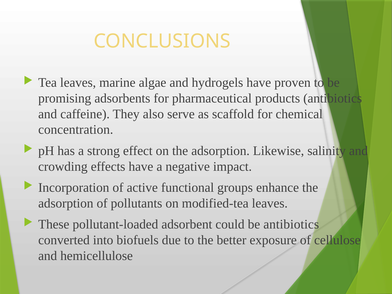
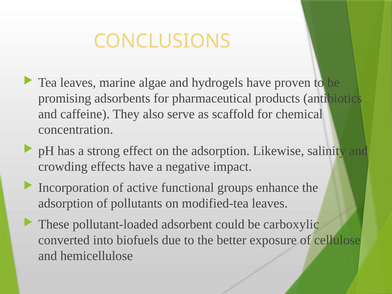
be antibiotics: antibiotics -> carboxylic
